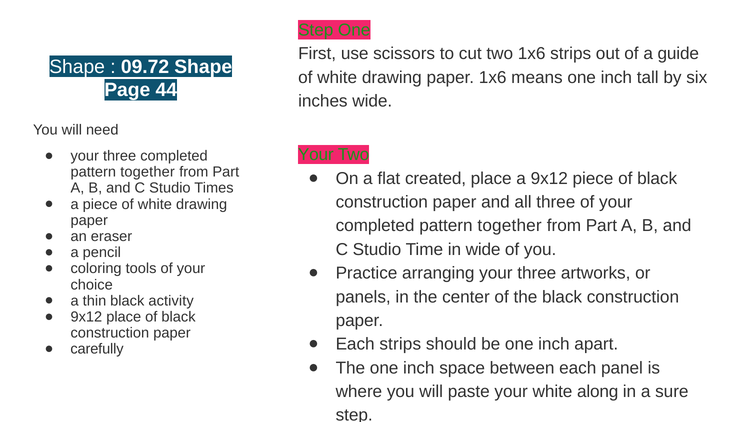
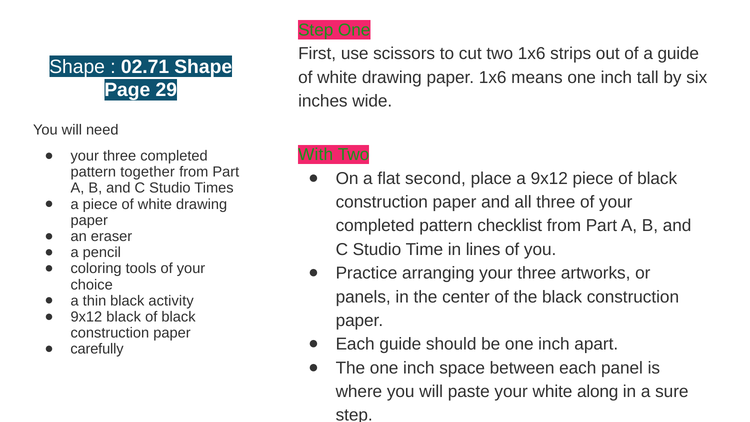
09.72: 09.72 -> 02.71
44: 44 -> 29
Your at (316, 155): Your -> With
created: created -> second
together at (510, 226): together -> checklist
in wide: wide -> lines
9x12 place: place -> black
Each strips: strips -> guide
